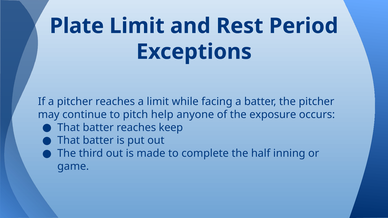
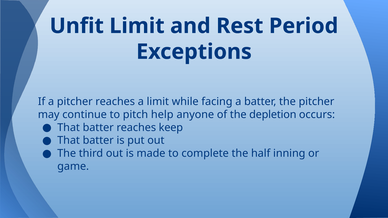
Plate: Plate -> Unfit
exposure: exposure -> depletion
